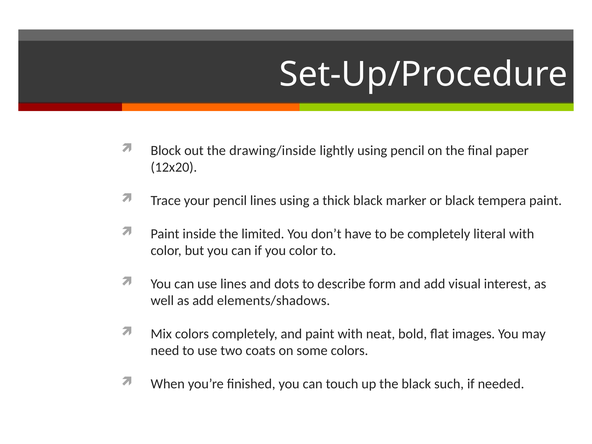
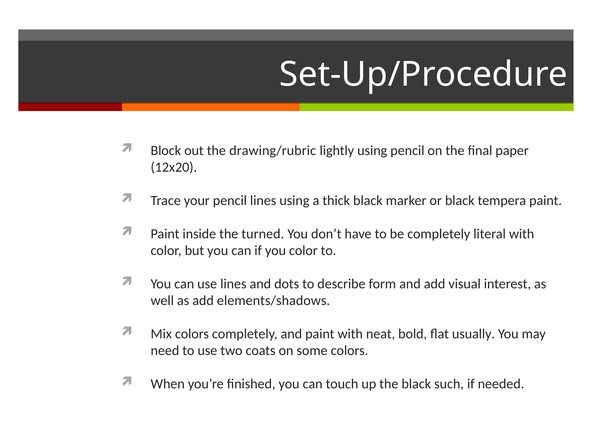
drawing/inside: drawing/inside -> drawing/rubric
limited: limited -> turned
images: images -> usually
